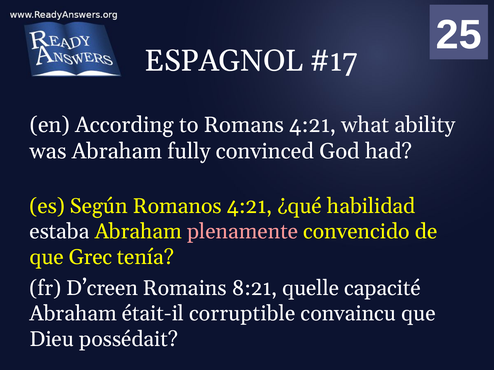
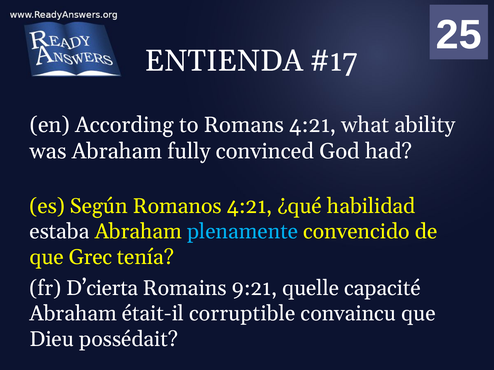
ESPAGNOL: ESPAGNOL -> ENTIENDA
plenamente colour: pink -> light blue
D’creen: D’creen -> D’cierta
8:21: 8:21 -> 9:21
